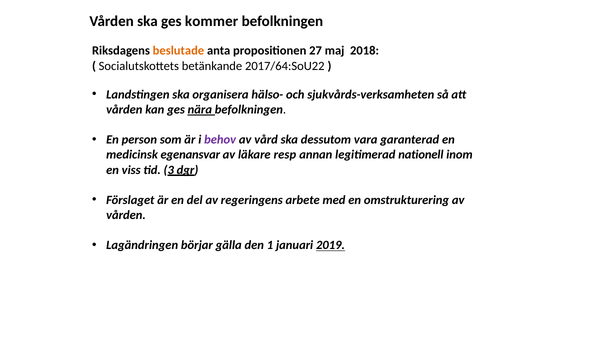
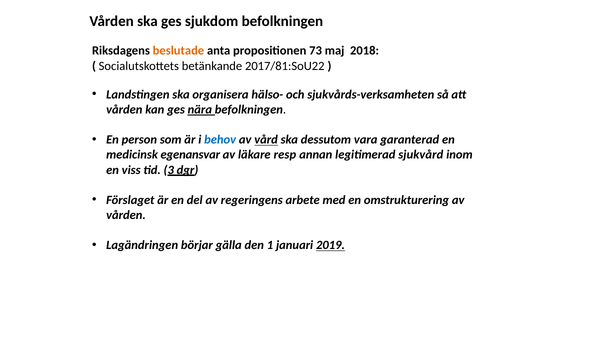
kommer: kommer -> sjukdom
27: 27 -> 73
2017/64:SoU22: 2017/64:SoU22 -> 2017/81:SoU22
behov colour: purple -> blue
vård underline: none -> present
nationell: nationell -> sjukvård
